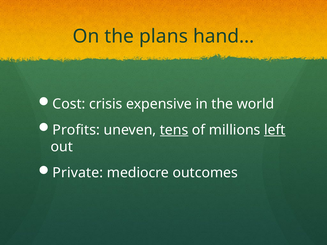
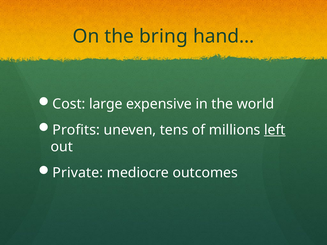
plans: plans -> bring
crisis: crisis -> large
tens underline: present -> none
